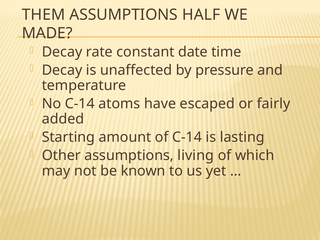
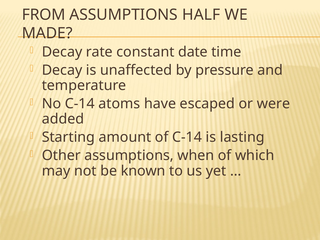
THEM: THEM -> FROM
fairly: fairly -> were
living: living -> when
